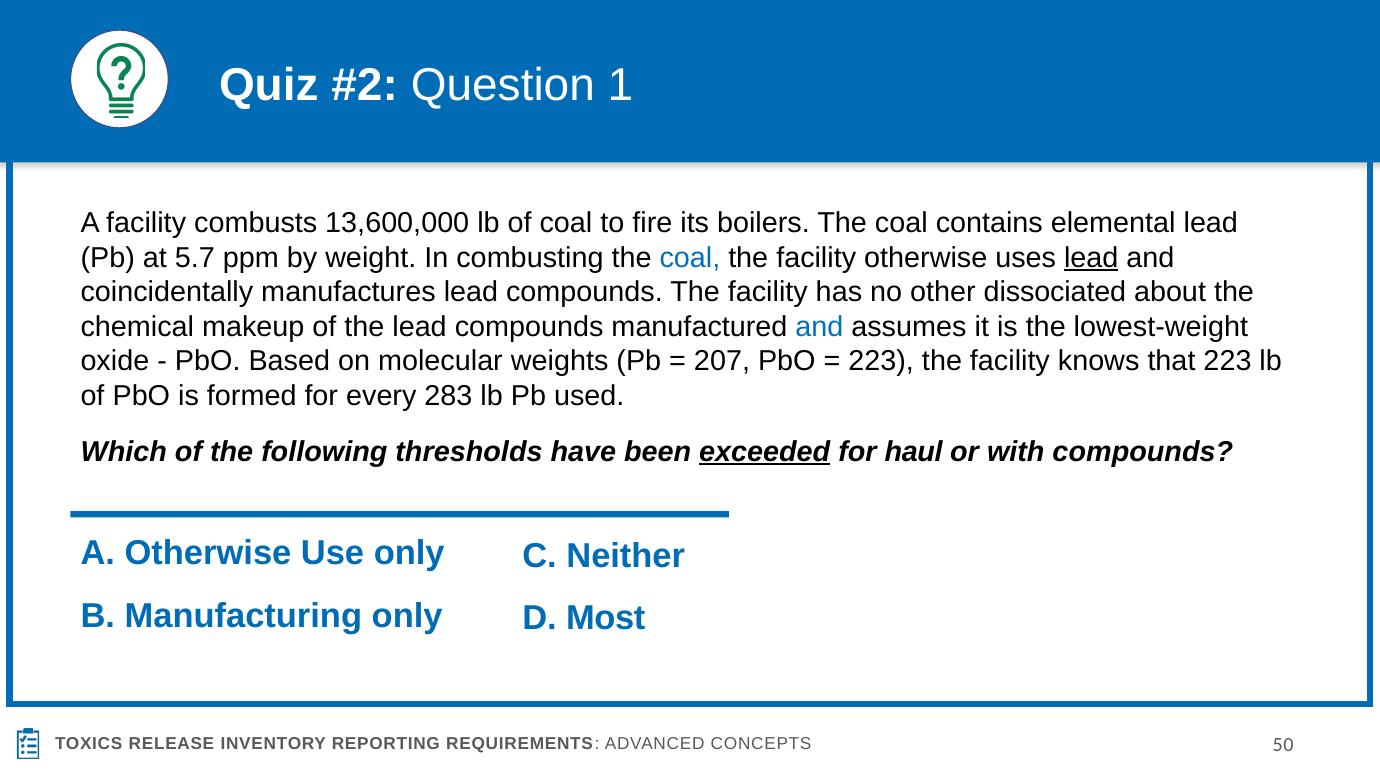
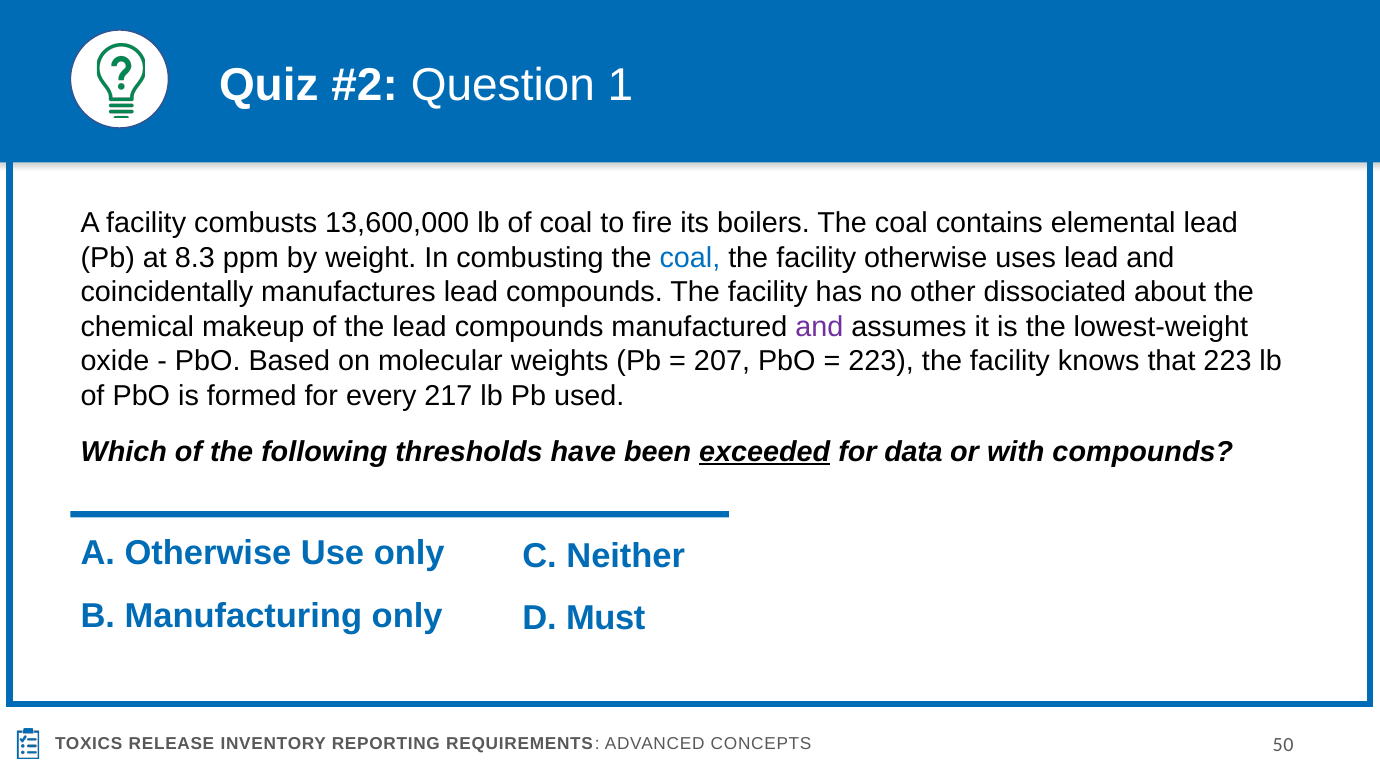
5.7: 5.7 -> 8.3
lead at (1091, 258) underline: present -> none
and at (819, 327) colour: blue -> purple
283: 283 -> 217
haul: haul -> data
Most: Most -> Must
